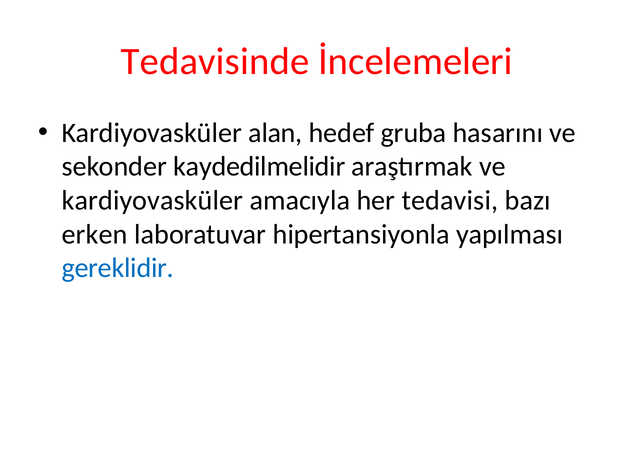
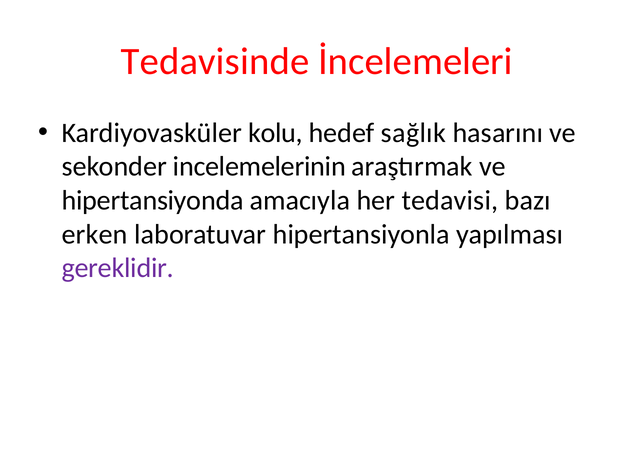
alan: alan -> kolu
gruba: gruba -> sağlık
kaydedilmelidir: kaydedilmelidir -> incelemelerinin
kardiyovasküler at (152, 201): kardiyovasküler -> hipertansiyonda
gereklidir colour: blue -> purple
